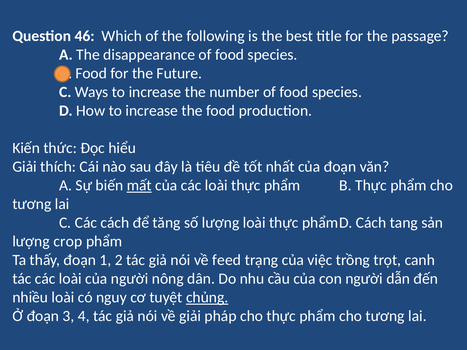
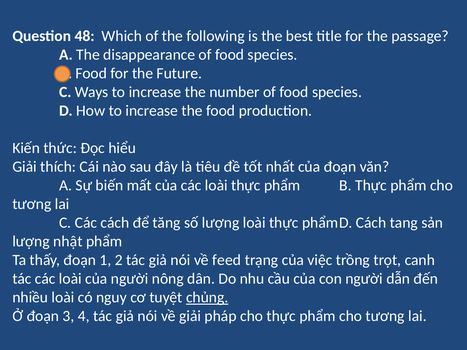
46: 46 -> 48
mất underline: present -> none
crop: crop -> nhật
